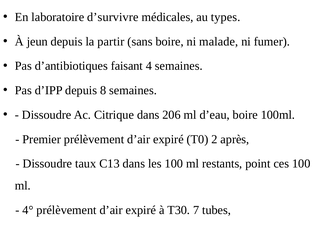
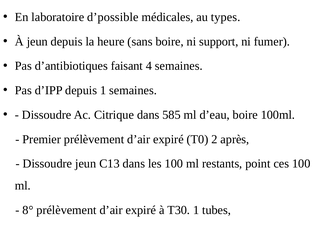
d’survivre: d’survivre -> d’possible
partir: partir -> heure
malade: malade -> support
depuis 8: 8 -> 1
206: 206 -> 585
Dissoudre taux: taux -> jeun
4°: 4° -> 8°
T30 7: 7 -> 1
